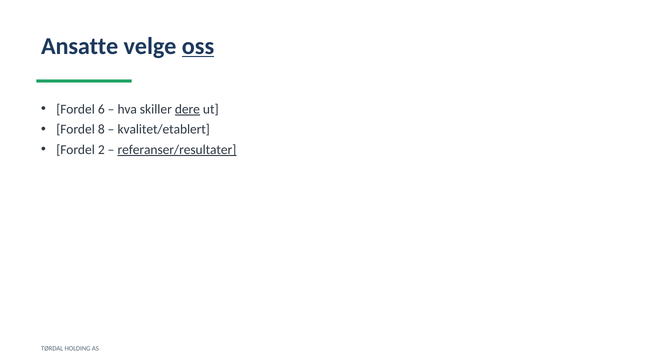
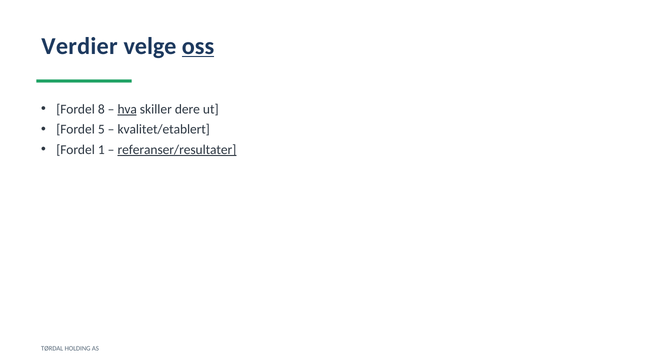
Ansatte: Ansatte -> Verdier
6: 6 -> 8
hva underline: none -> present
dere underline: present -> none
8: 8 -> 5
2: 2 -> 1
